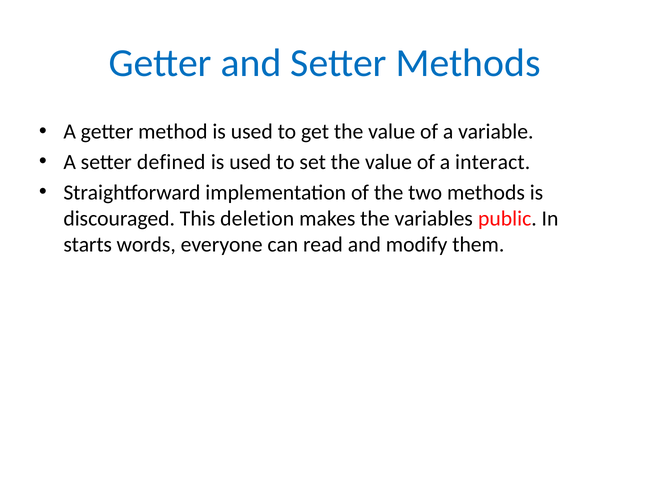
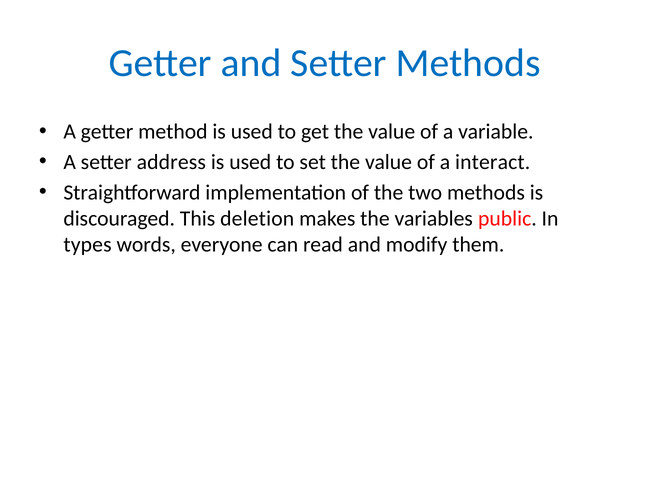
defined: defined -> address
starts: starts -> types
